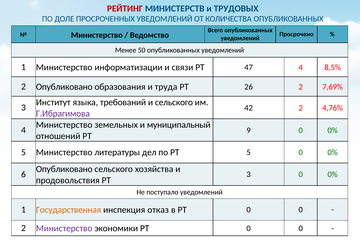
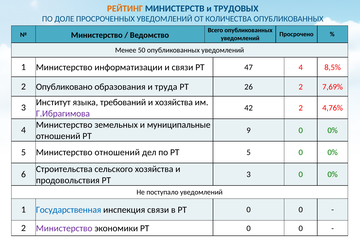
РЕЙТИНГ colour: red -> orange
и сельского: сельского -> хозяйства
муниципальный: муниципальный -> муниципальные
Министерство литературы: литературы -> отношений
Опубликовано at (64, 169): Опубликовано -> Строительства
Государственная colour: orange -> blue
инспекция отказ: отказ -> связи
